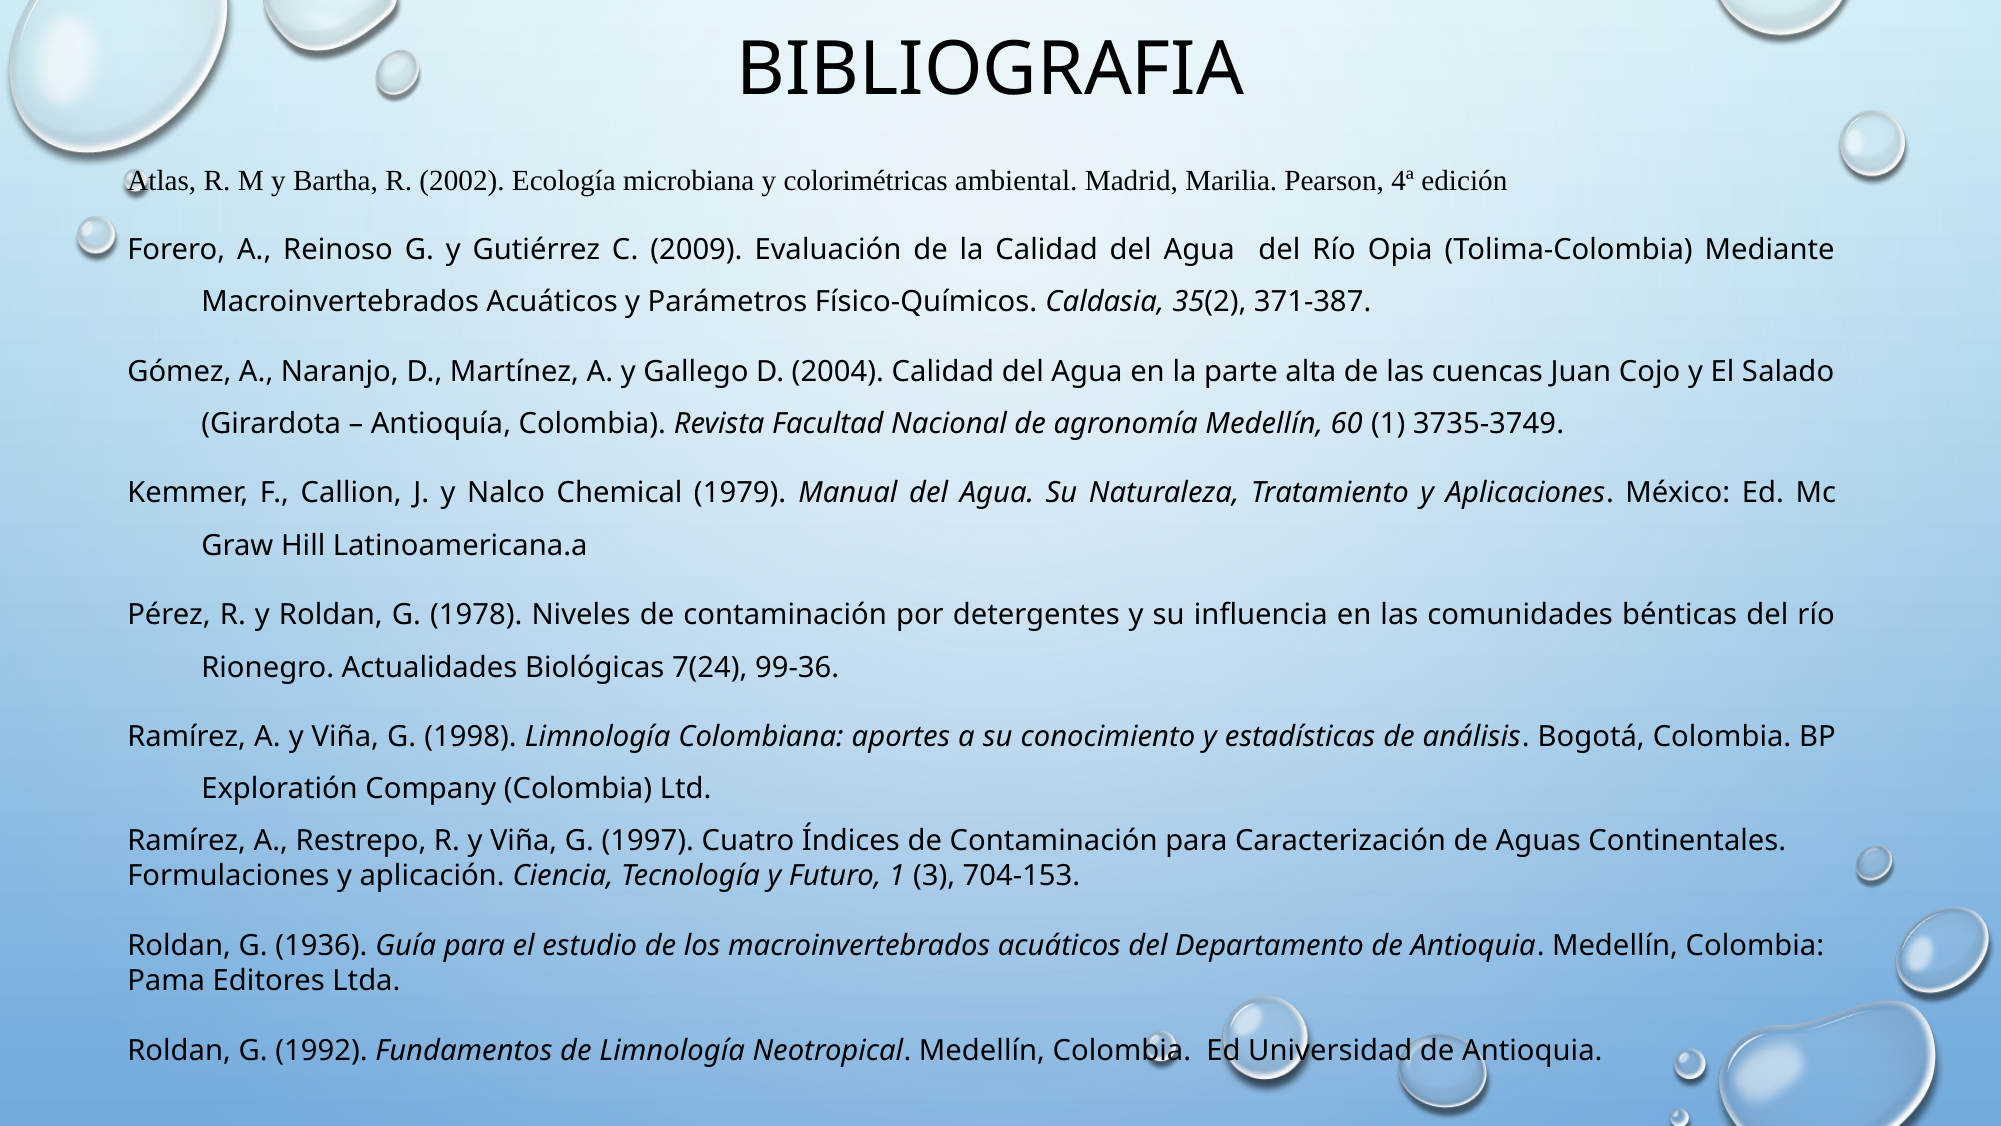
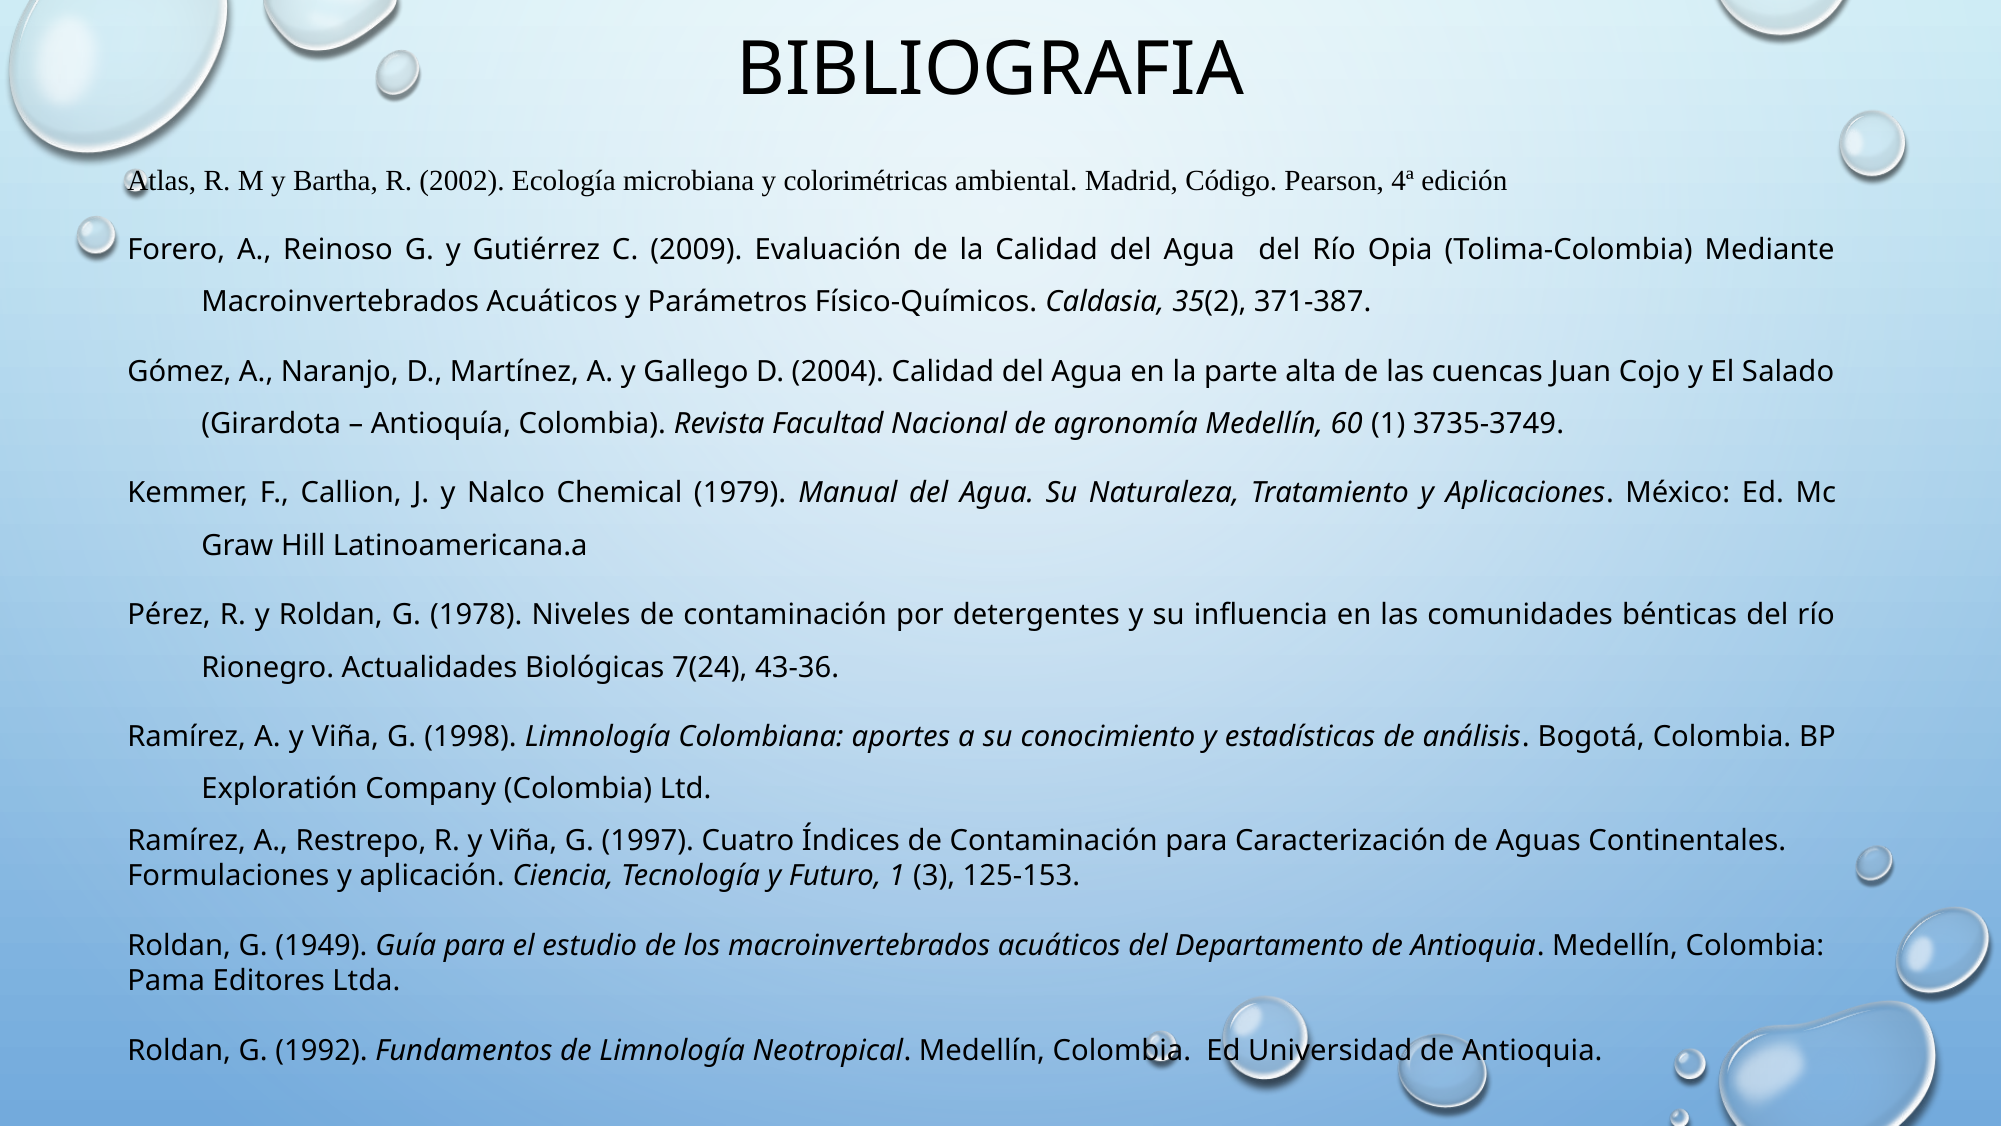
Marilia: Marilia -> Código
99-36: 99-36 -> 43-36
704-153: 704-153 -> 125-153
1936: 1936 -> 1949
